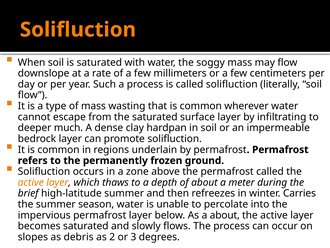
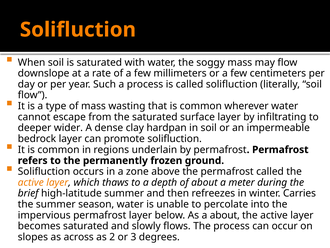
much: much -> wider
debris: debris -> across
